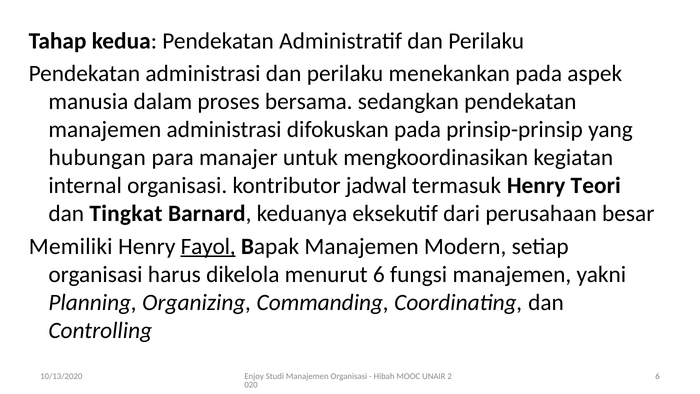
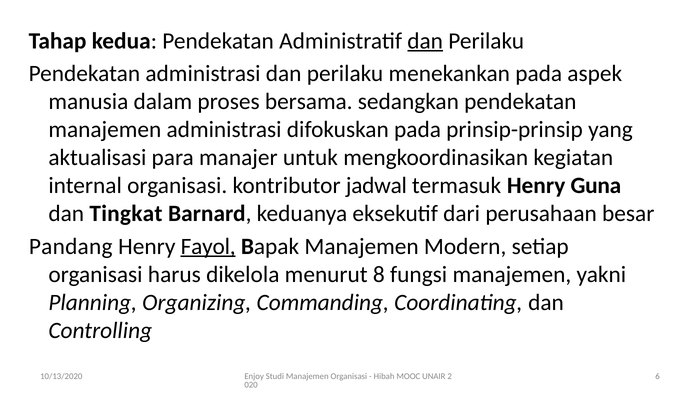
dan at (425, 41) underline: none -> present
hubungan: hubungan -> aktualisasi
Teori: Teori -> Guna
Memiliki: Memiliki -> Pandang
menurut 6: 6 -> 8
